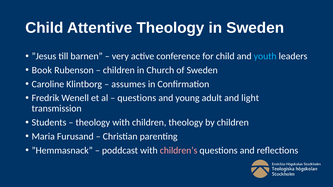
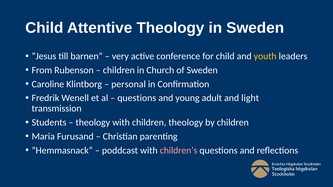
youth colour: light blue -> yellow
Book: Book -> From
assumes: assumes -> personal
